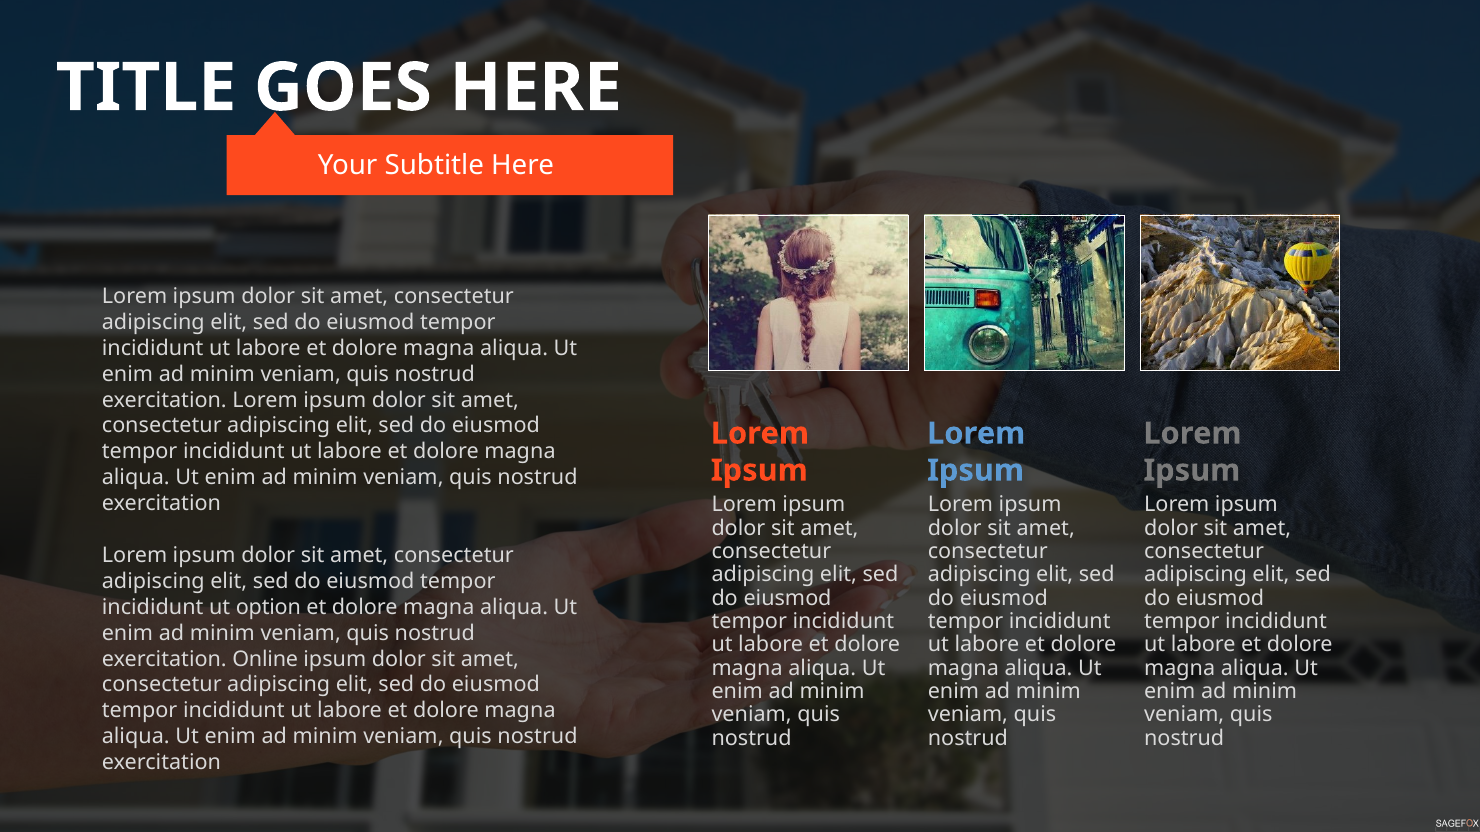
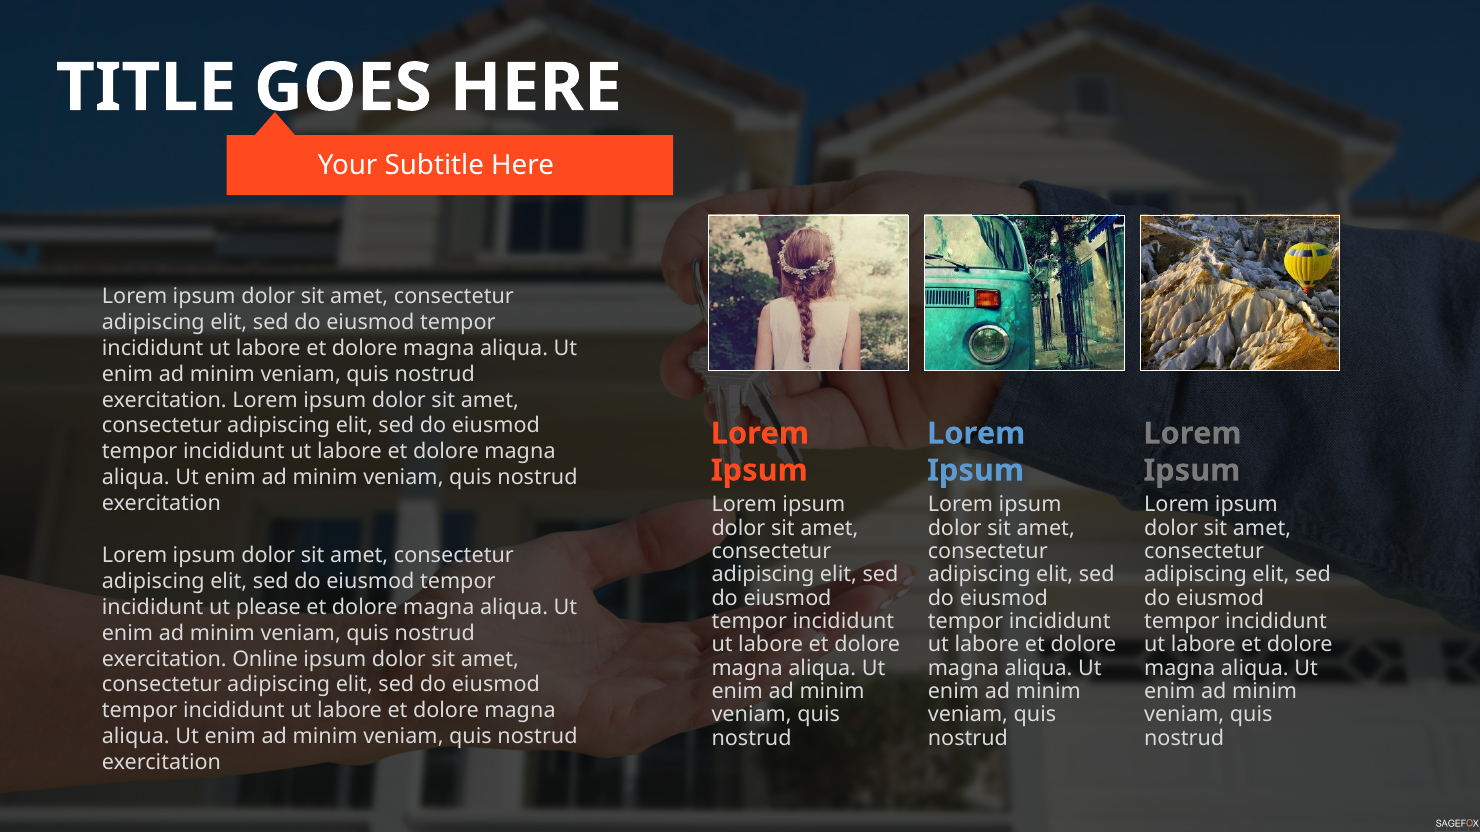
option: option -> please
